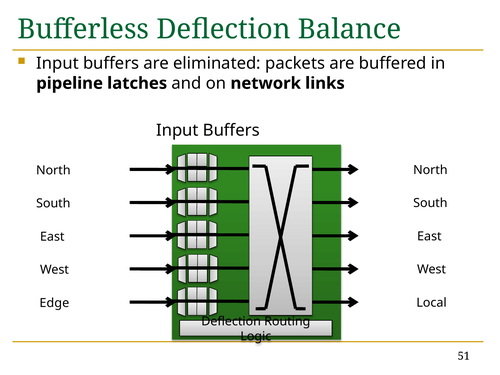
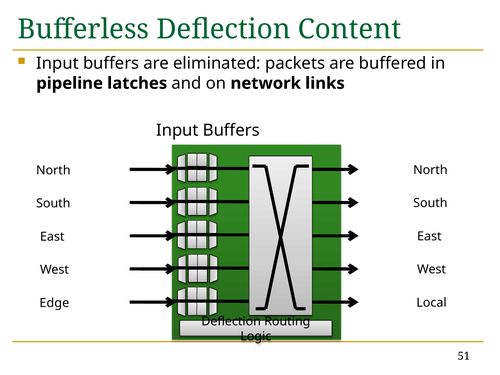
Balance: Balance -> Content
